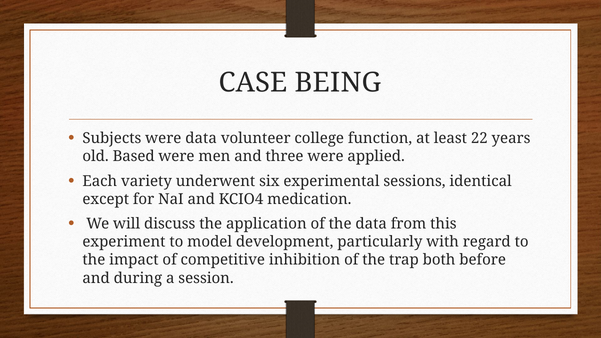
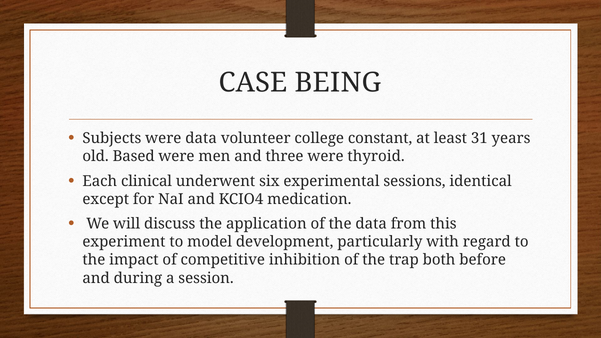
function: function -> constant
22: 22 -> 31
applied: applied -> thyroid
variety: variety -> clinical
